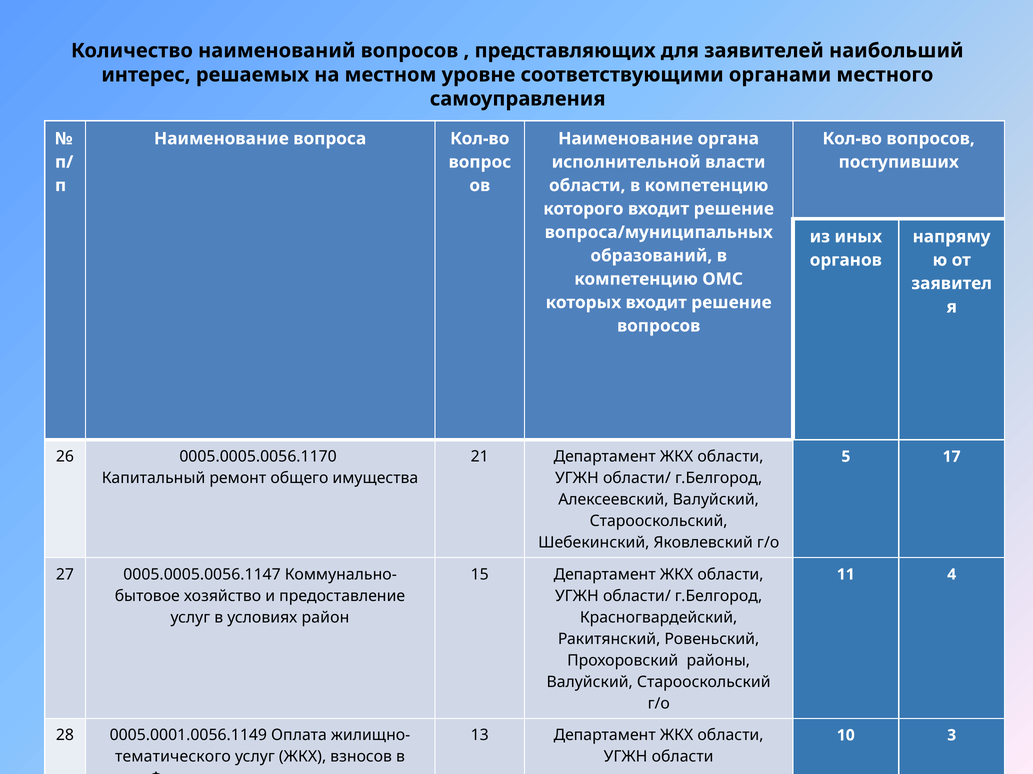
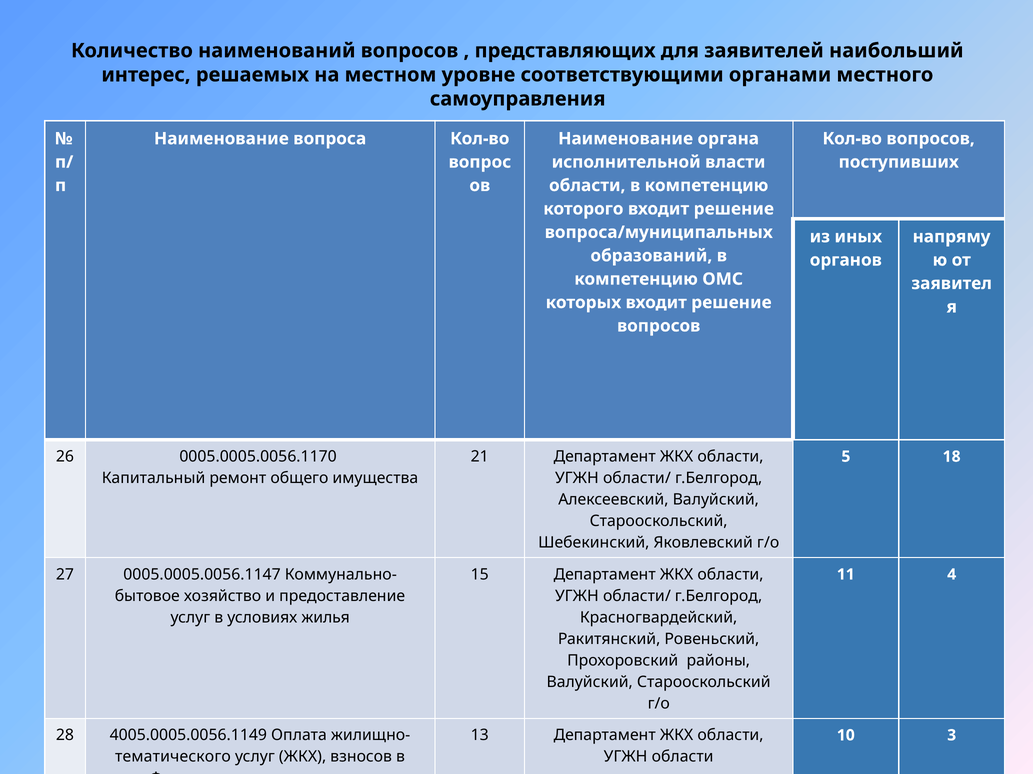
17: 17 -> 18
район: район -> жилья
0005.0001.0056.1149: 0005.0001.0056.1149 -> 4005.0005.0056.1149
